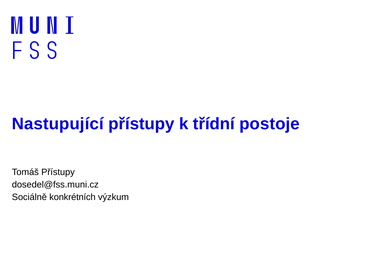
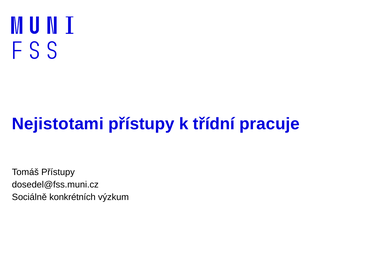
Nastupující: Nastupující -> Nejistotami
postoje: postoje -> pracuje
